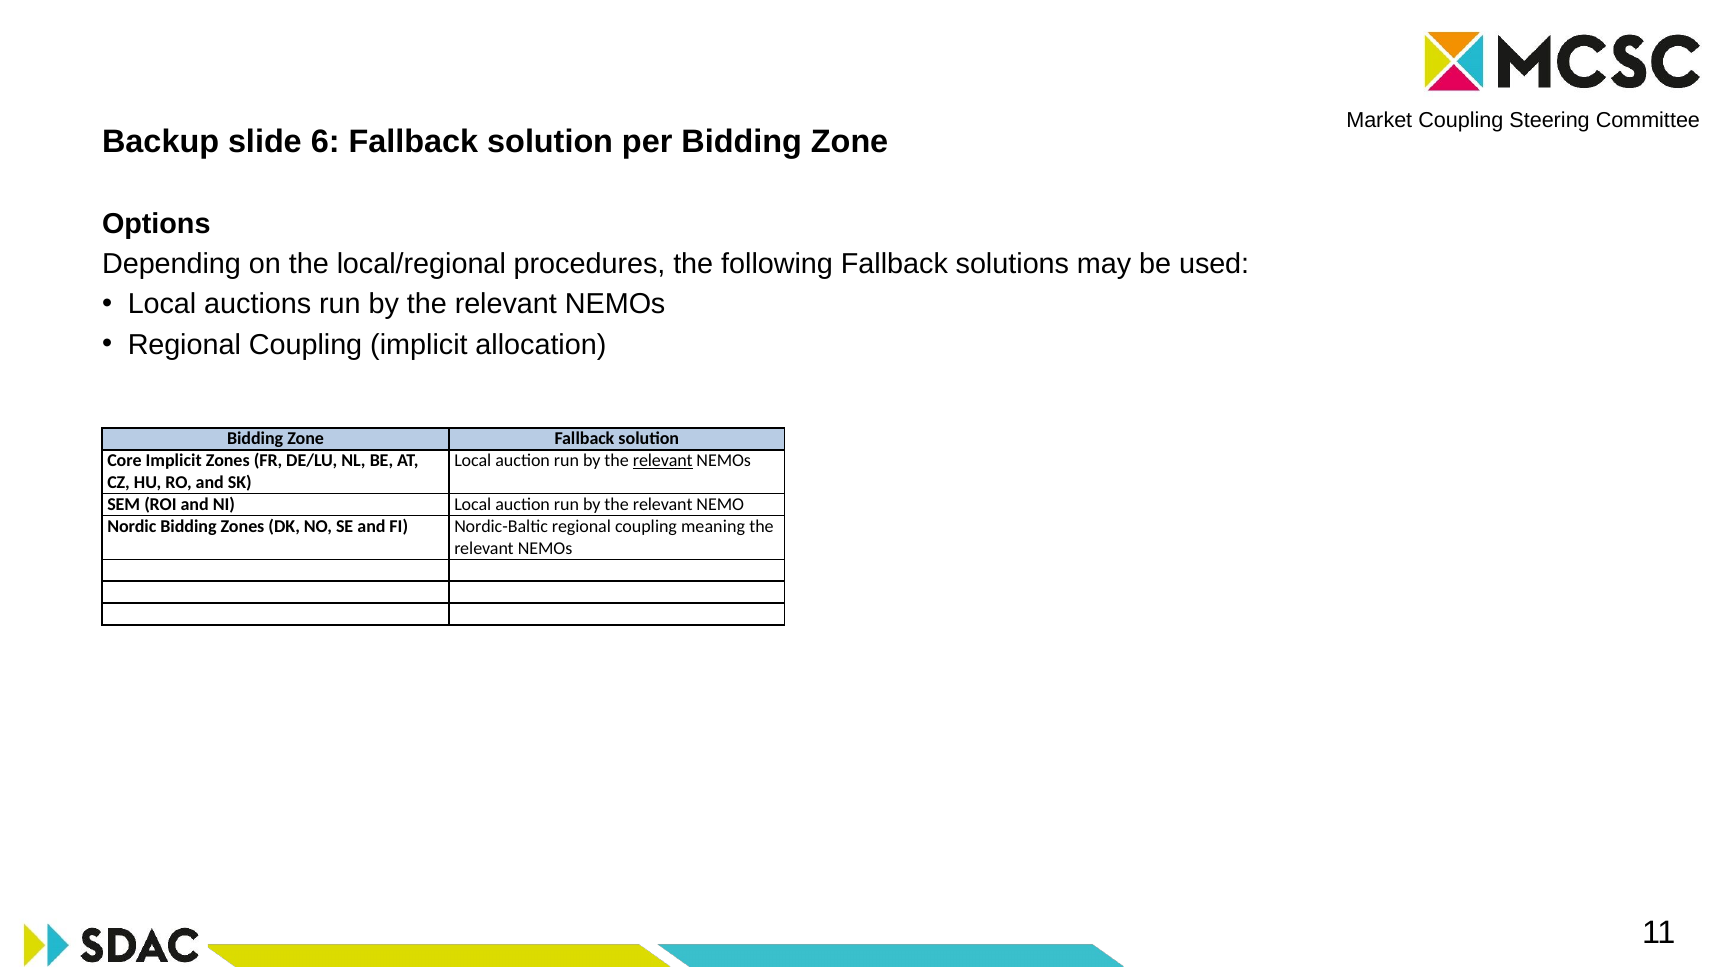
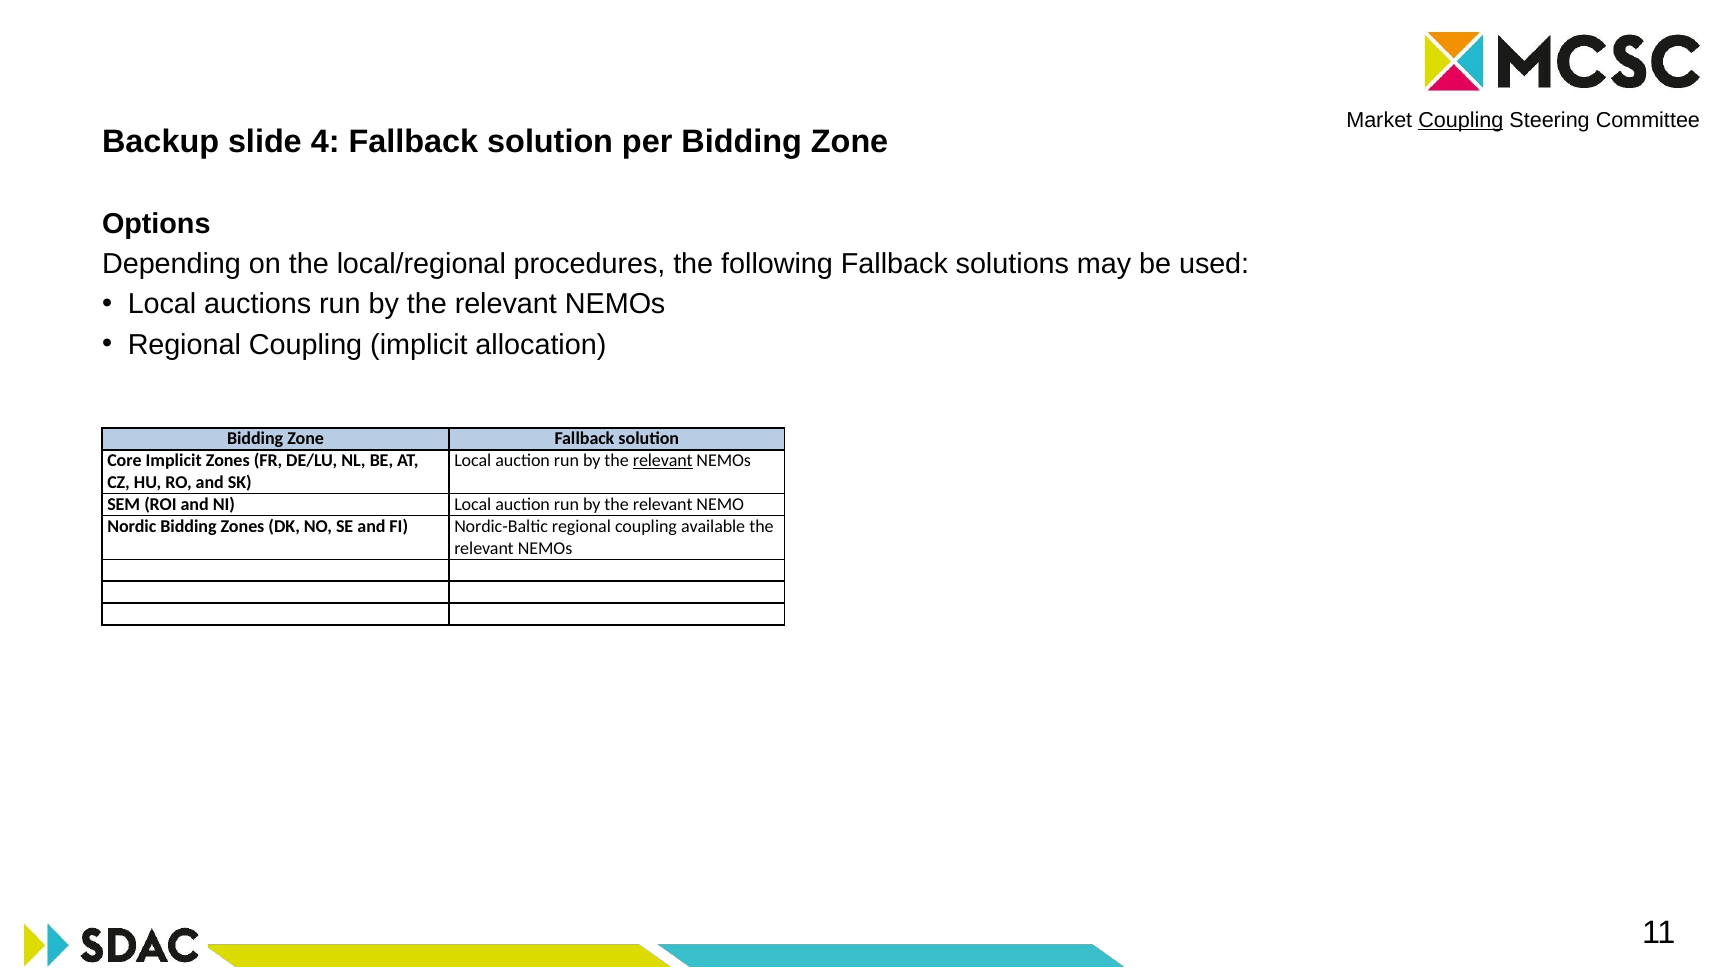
Coupling at (1461, 120) underline: none -> present
6: 6 -> 4
meaning: meaning -> available
